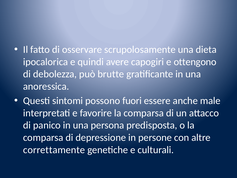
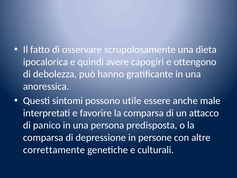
brutte: brutte -> hanno
fuori: fuori -> utile
